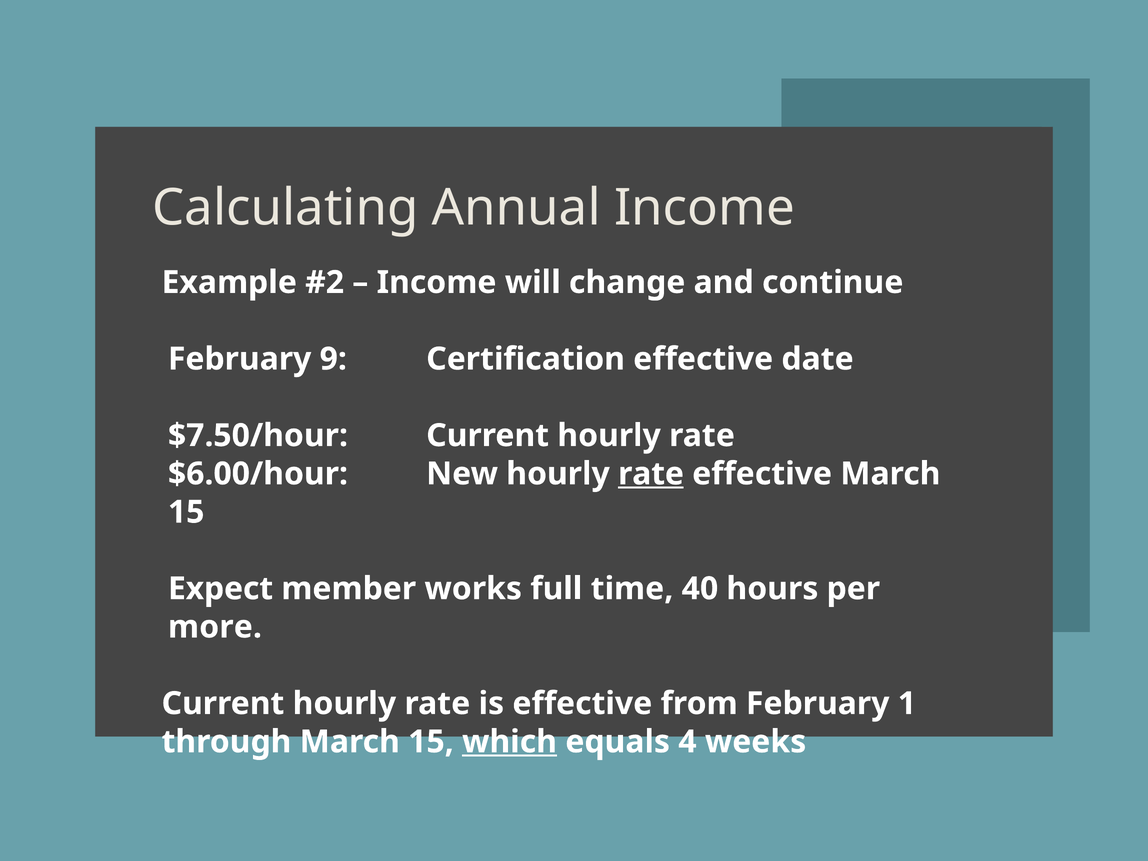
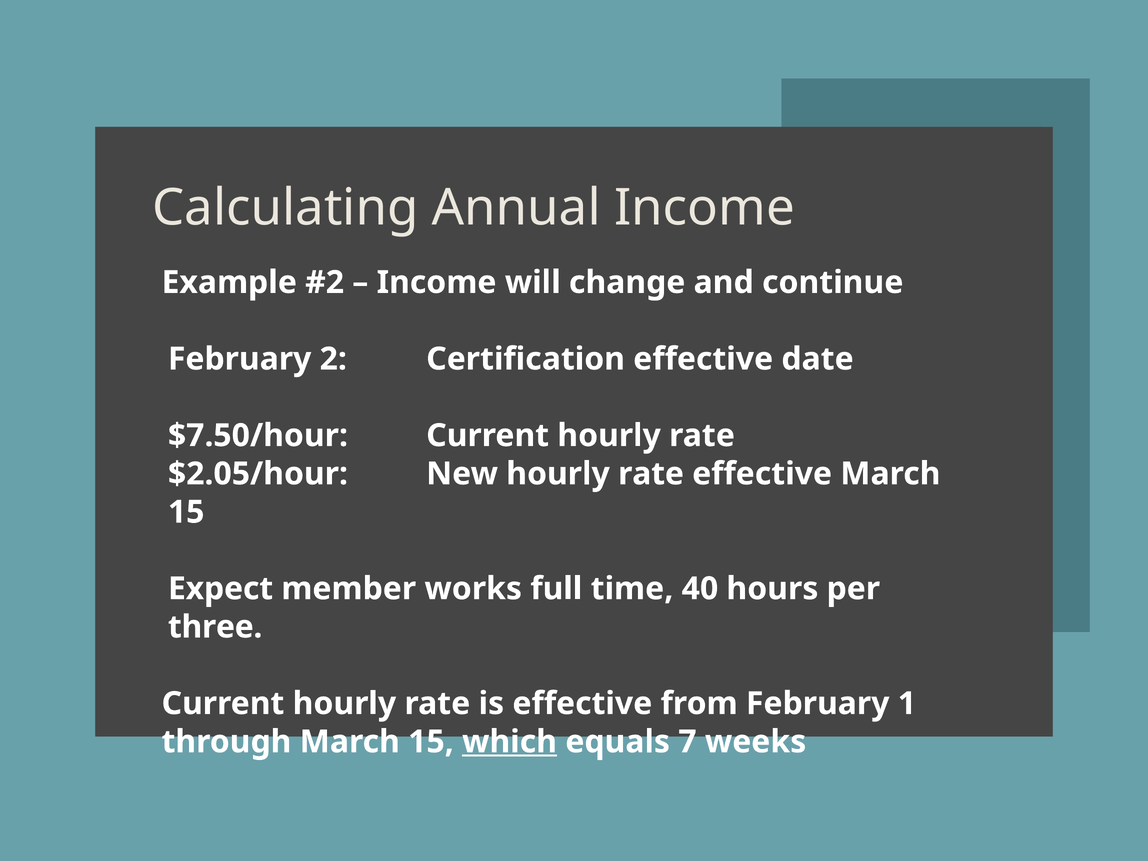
9: 9 -> 2
$6.00/hour: $6.00/hour -> $2.05/hour
rate at (651, 474) underline: present -> none
more: more -> three
4: 4 -> 7
